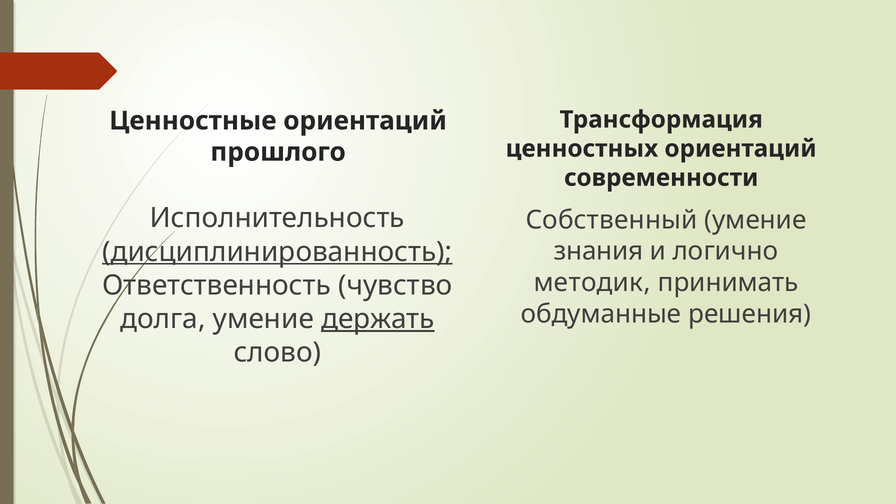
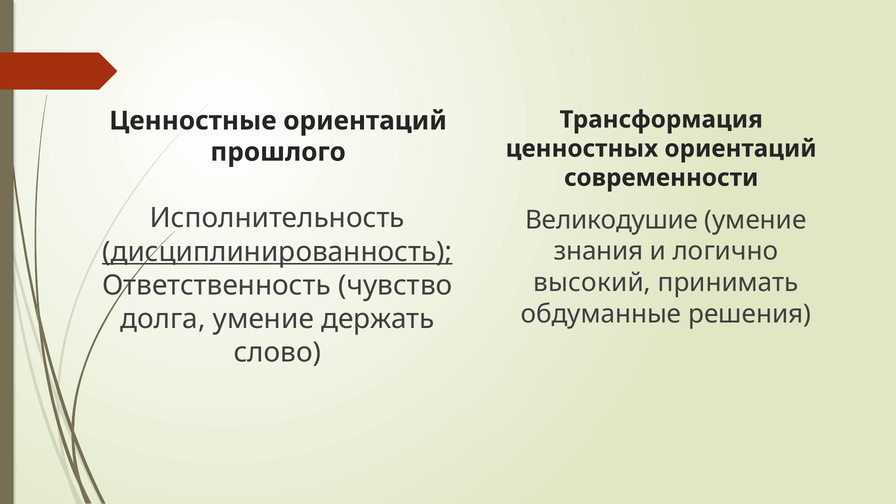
Собственный: Собственный -> Великодушие
методик: методик -> высокий
держать underline: present -> none
